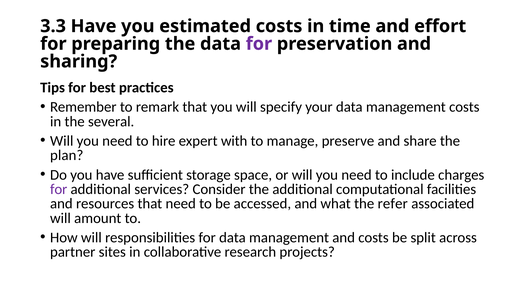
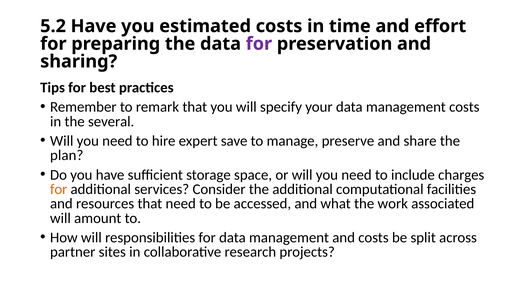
3.3: 3.3 -> 5.2
with: with -> save
for at (59, 189) colour: purple -> orange
refer: refer -> work
